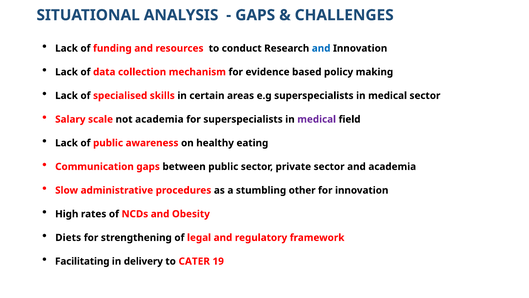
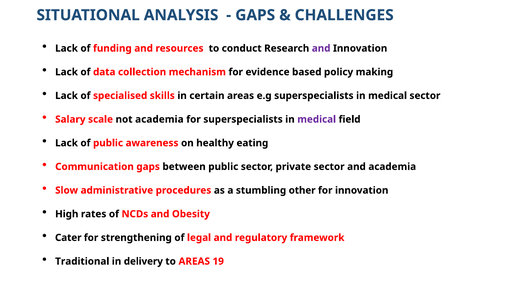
and at (321, 48) colour: blue -> purple
Diets: Diets -> Cater
Facilitating: Facilitating -> Traditional
to CATER: CATER -> AREAS
